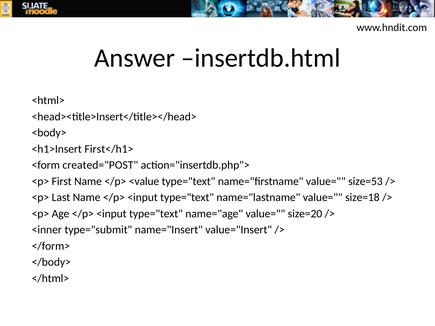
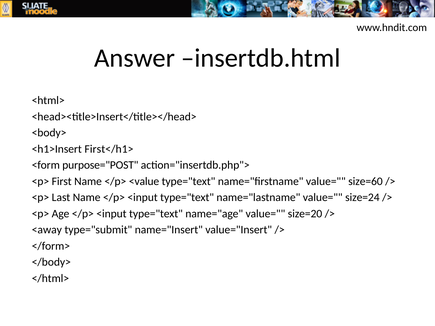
created="POST: created="POST -> purpose="POST
size=53: size=53 -> size=60
size=18: size=18 -> size=24
<inner: <inner -> <away
